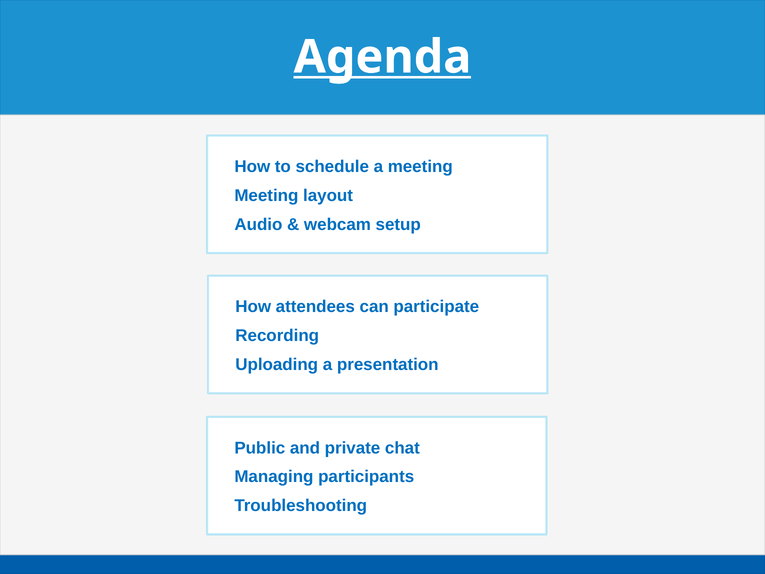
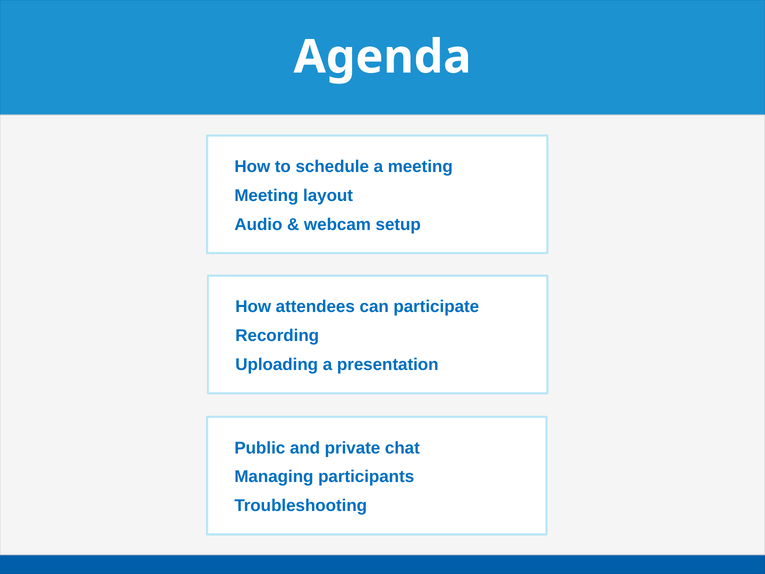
Agenda underline: present -> none
